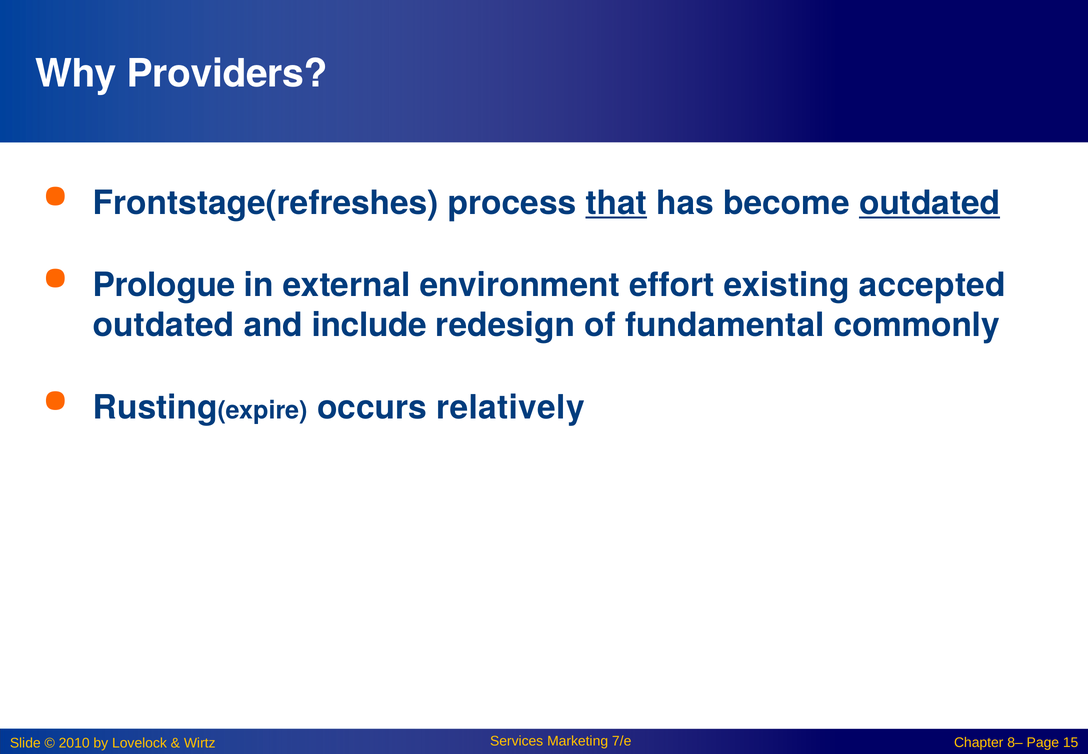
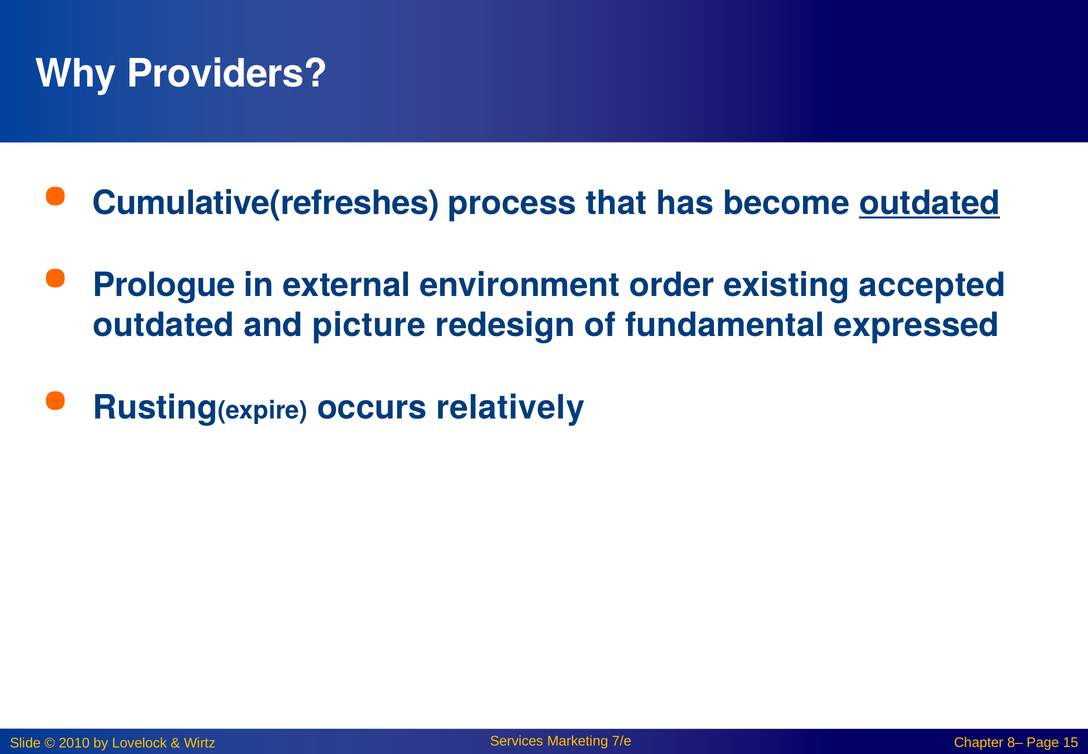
Frontstage(refreshes: Frontstage(refreshes -> Cumulative(refreshes
that underline: present -> none
effort: effort -> order
include: include -> picture
commonly: commonly -> expressed
